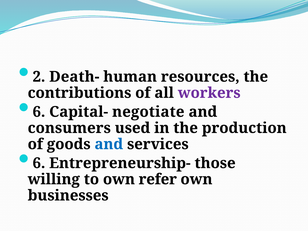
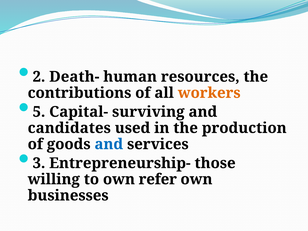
workers colour: purple -> orange
6 at (39, 112): 6 -> 5
negotiate: negotiate -> surviving
consumers: consumers -> candidates
6 at (39, 163): 6 -> 3
